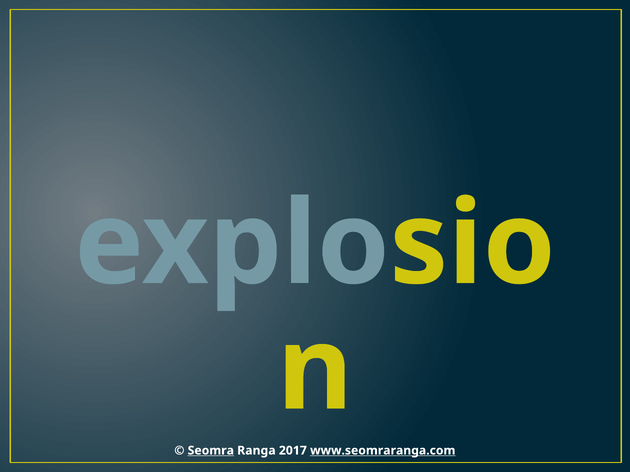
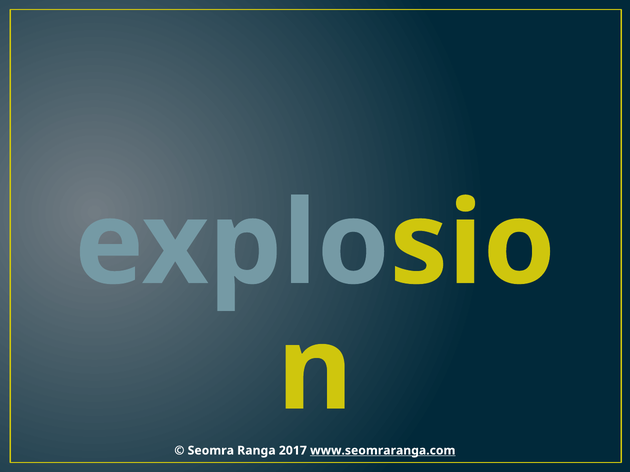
Seomra underline: present -> none
